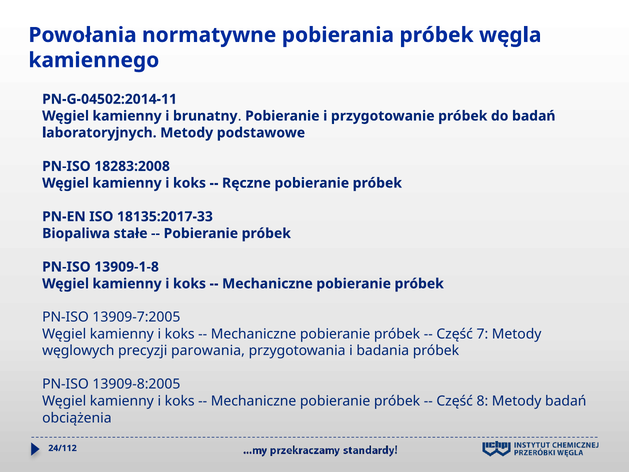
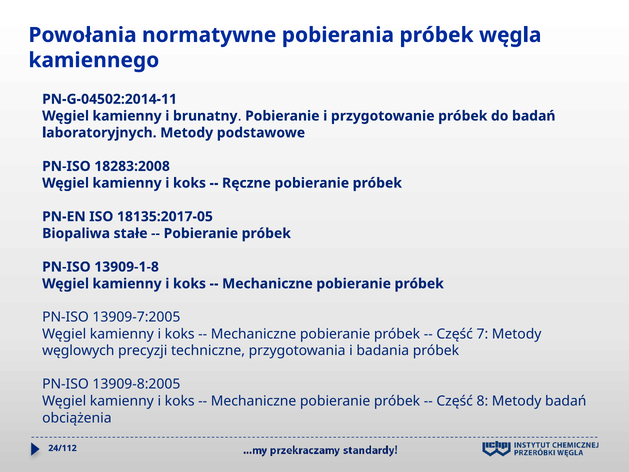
18135:2017-33: 18135:2017-33 -> 18135:2017-05
parowania: parowania -> techniczne
